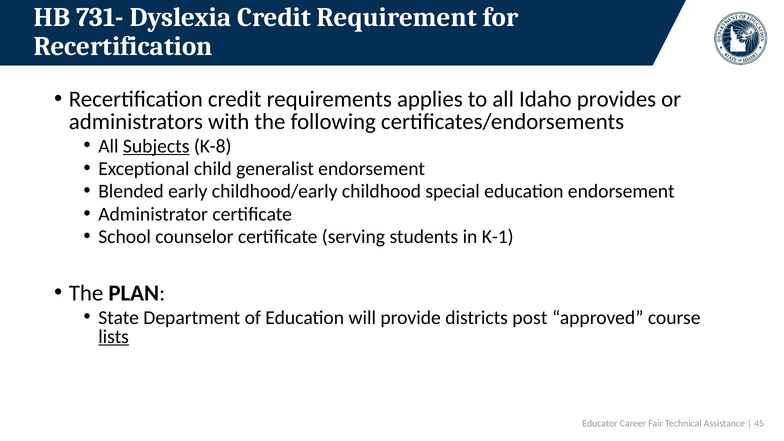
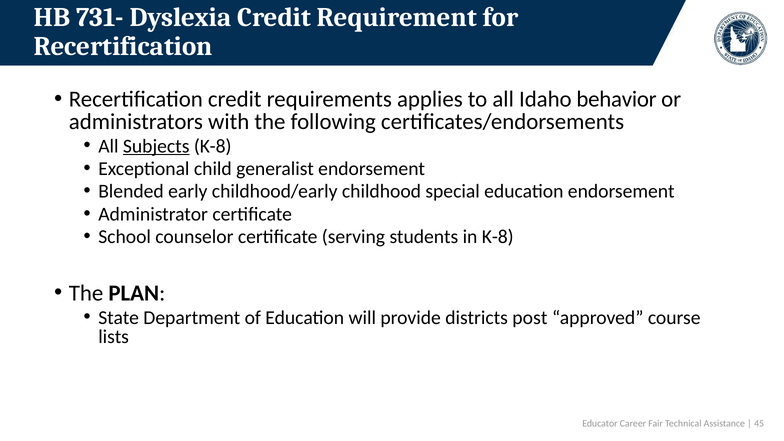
provides: provides -> behavior
in K-1: K-1 -> K-8
lists underline: present -> none
